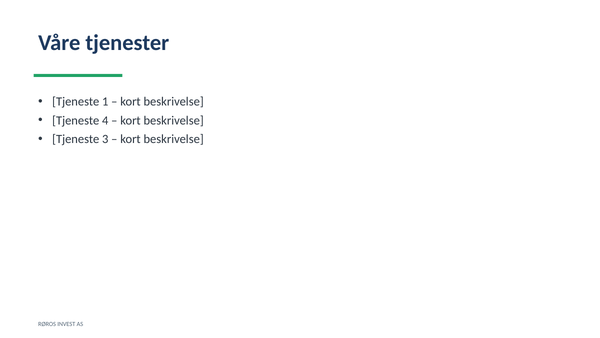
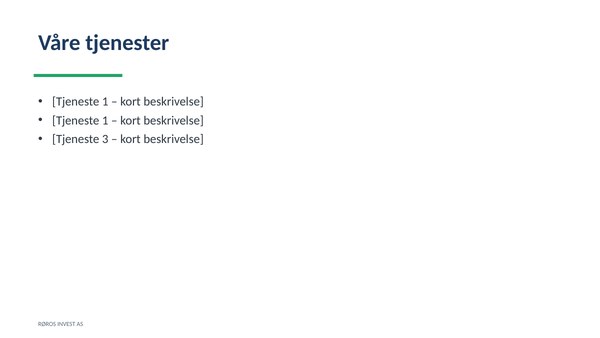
4 at (105, 120): 4 -> 1
